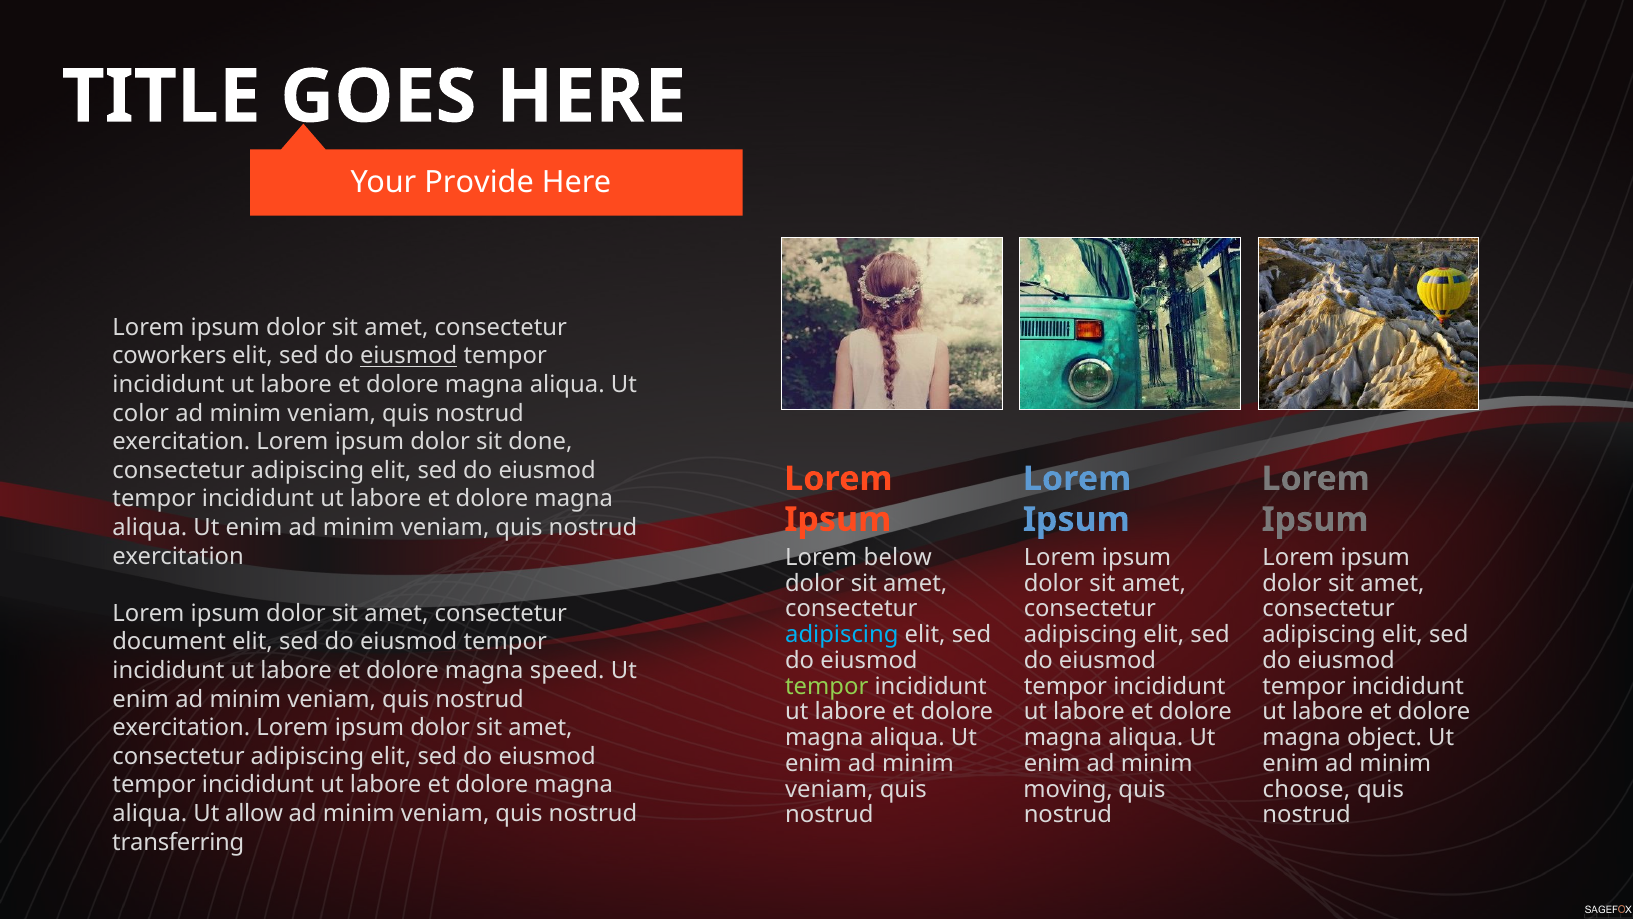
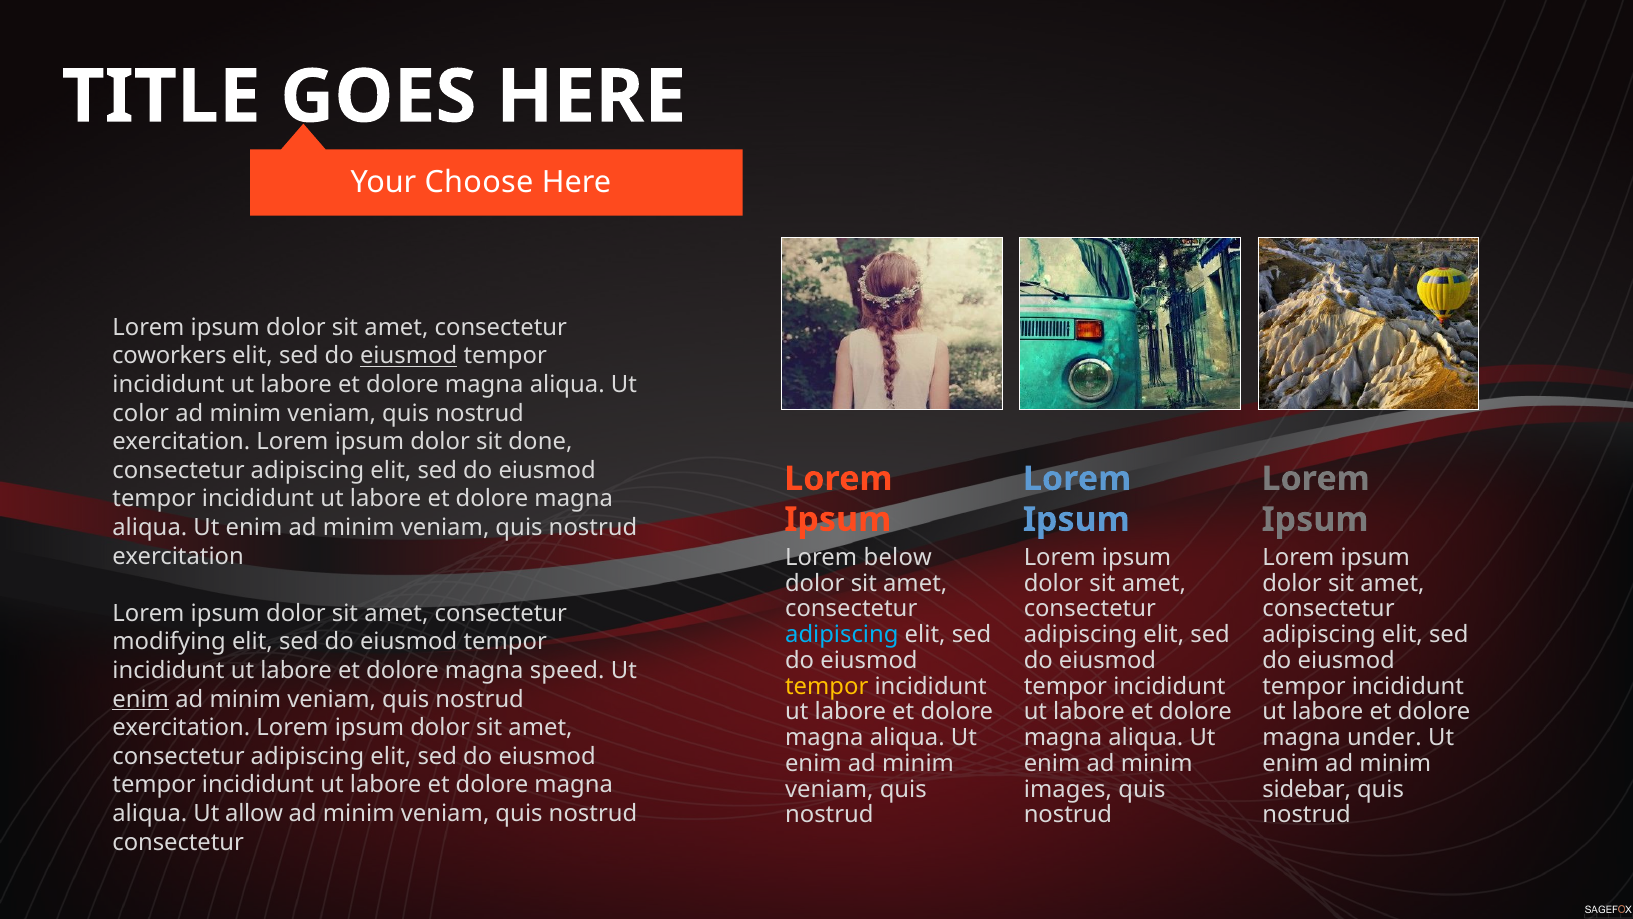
Provide: Provide -> Choose
document: document -> modifying
tempor at (827, 686) colour: light green -> yellow
enim at (141, 699) underline: none -> present
object: object -> under
moving: moving -> images
choose: choose -> sidebar
transferring at (178, 842): transferring -> consectetur
